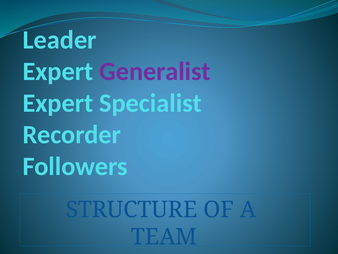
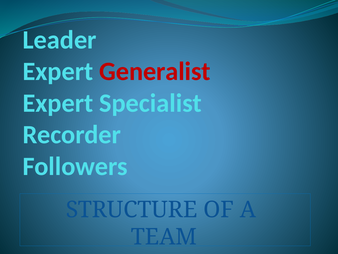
Generalist colour: purple -> red
